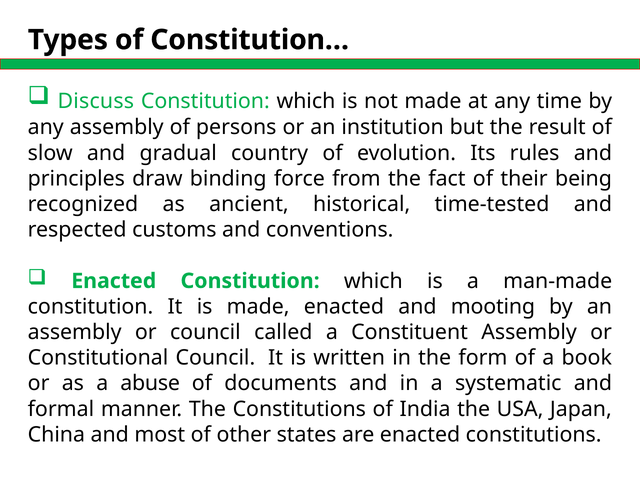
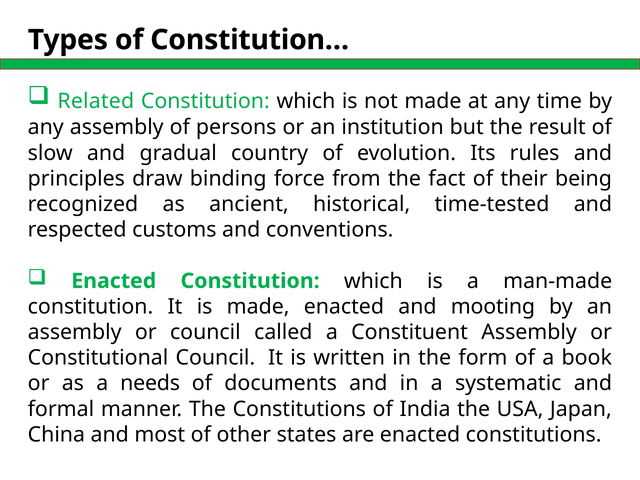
Discuss: Discuss -> Related
abuse: abuse -> needs
